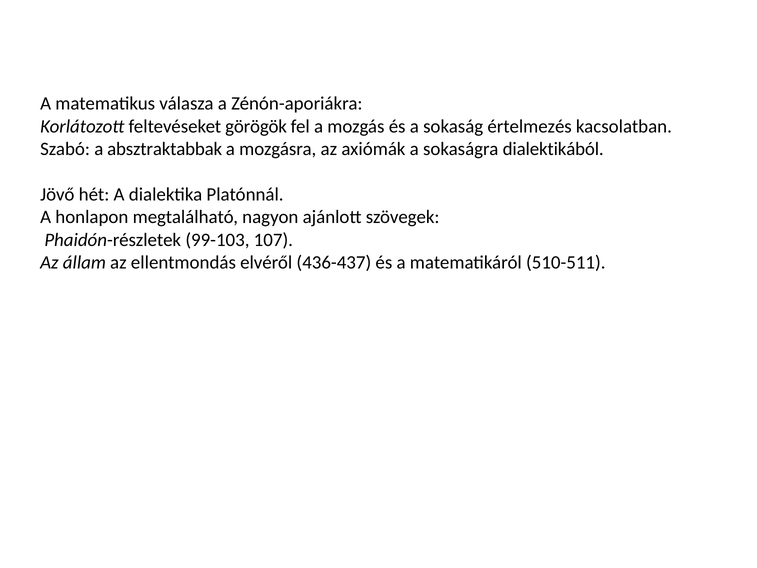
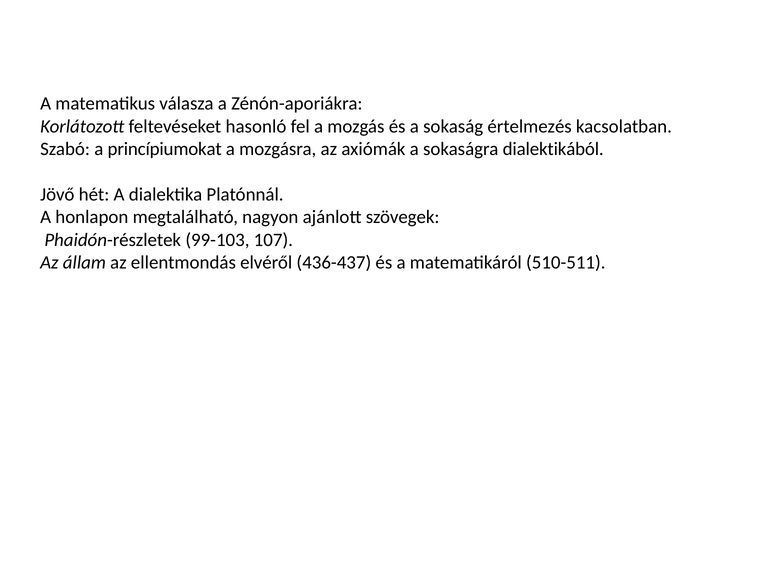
görögök: görögök -> hasonló
absztraktabbak: absztraktabbak -> princípiumokat
